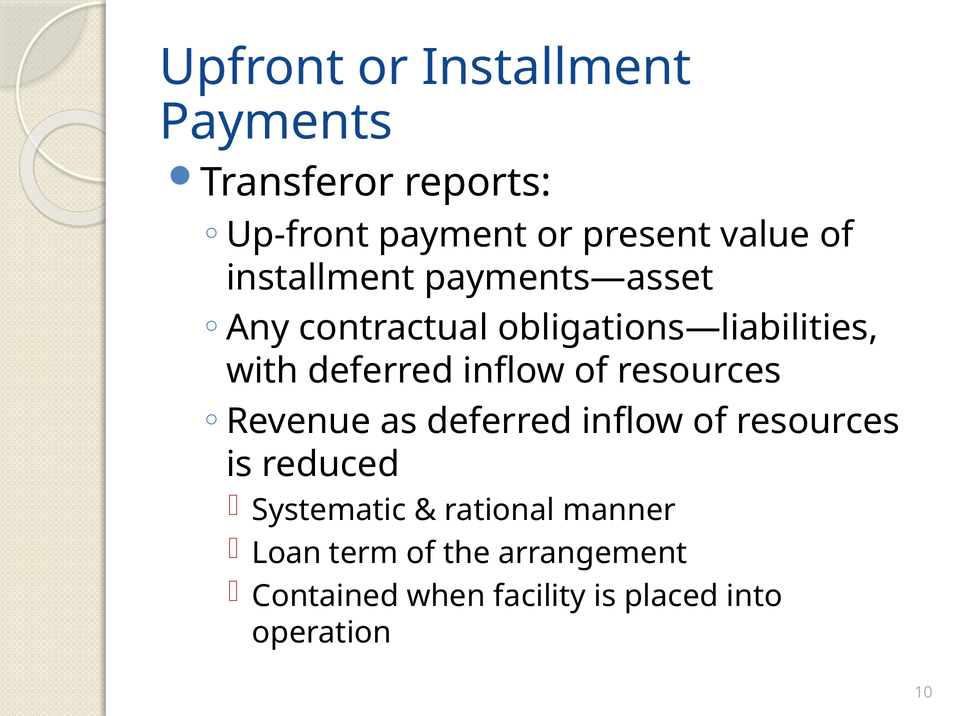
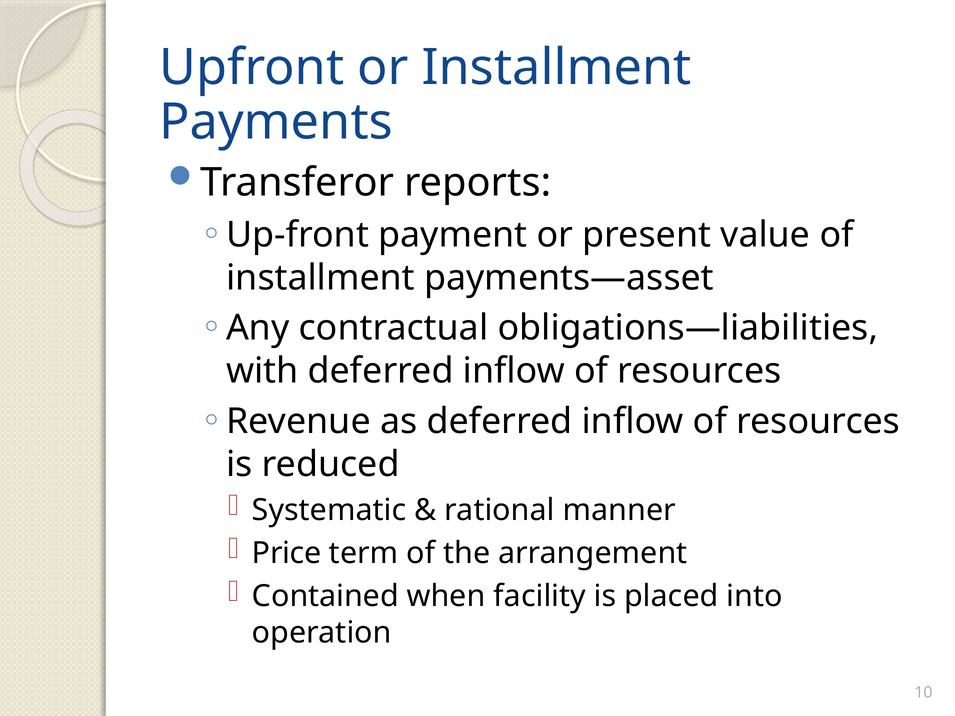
Loan: Loan -> Price
